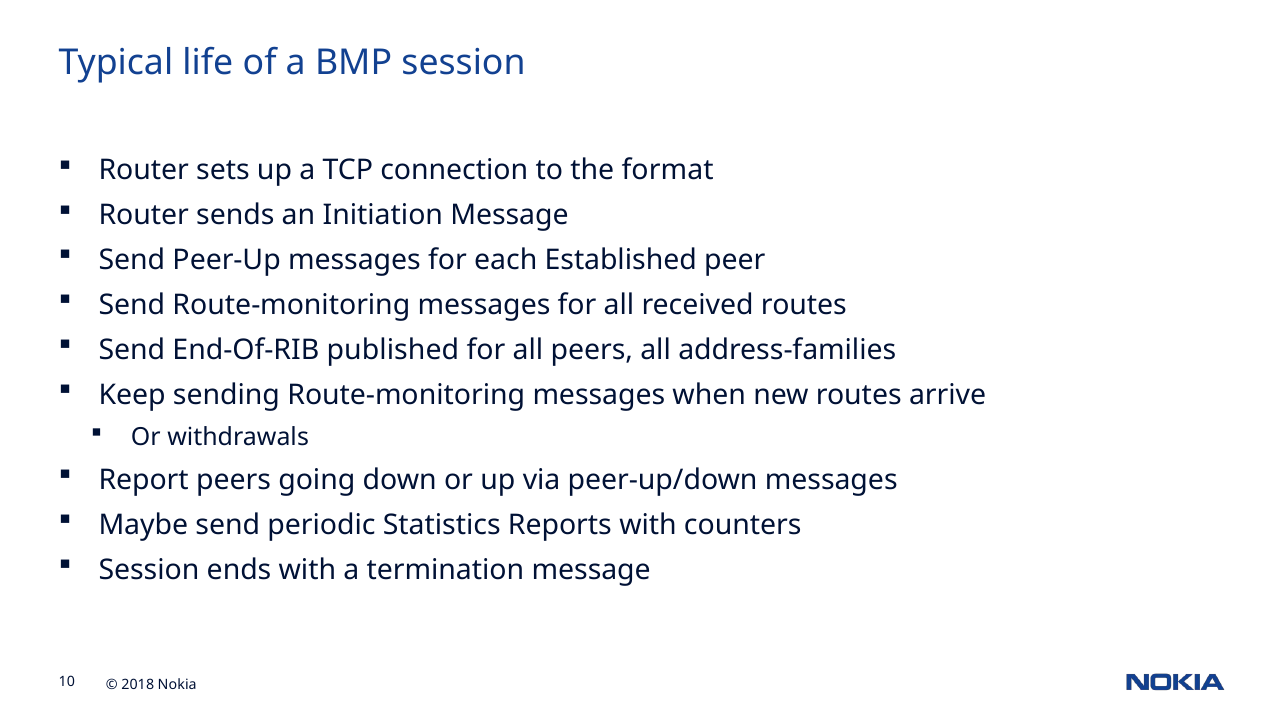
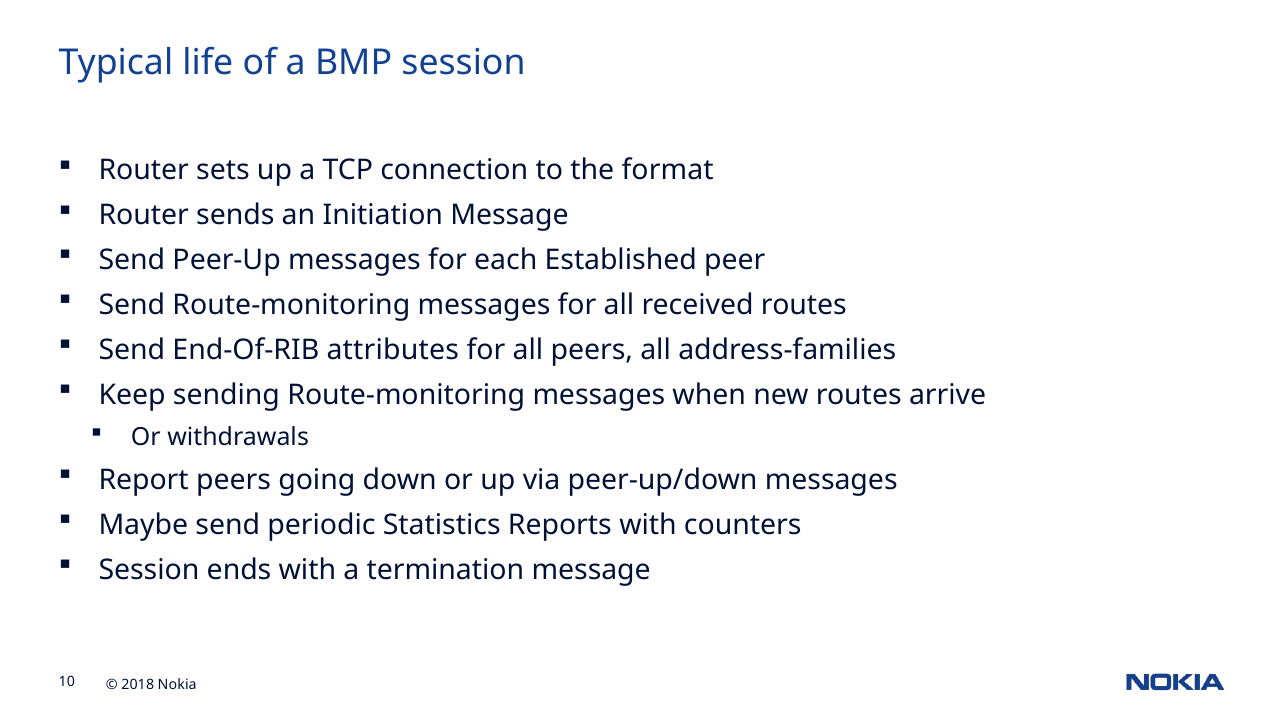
published: published -> attributes
